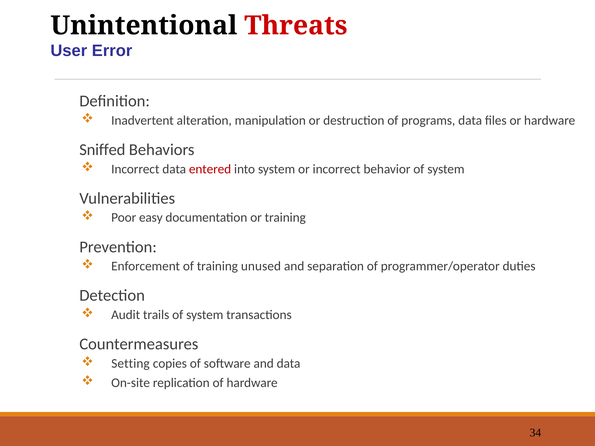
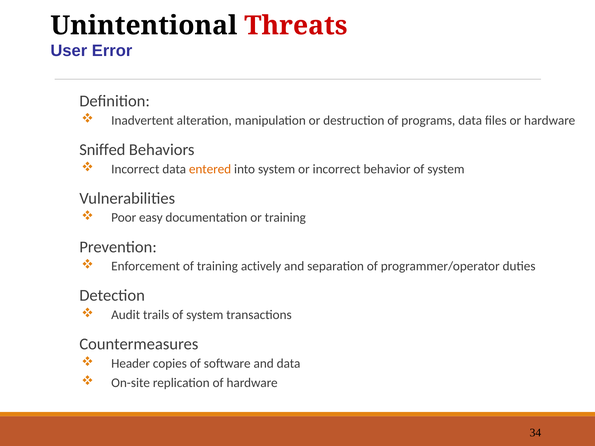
entered colour: red -> orange
unused: unused -> actively
Setting: Setting -> Header
